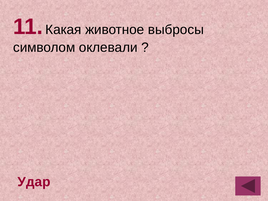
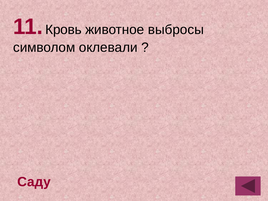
Какая: Какая -> Кровь
Удар: Удар -> Саду
